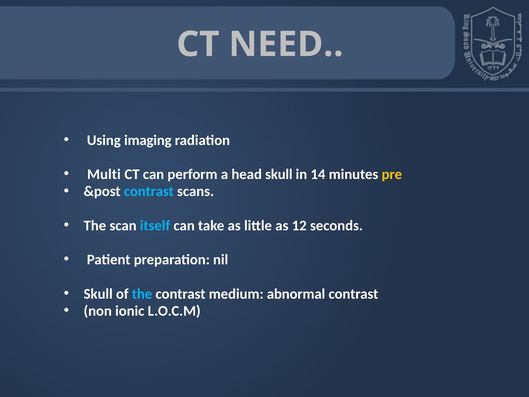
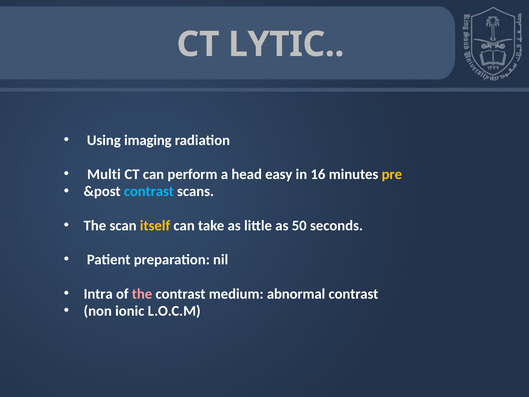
NEED: NEED -> LYTIC
head skull: skull -> easy
14: 14 -> 16
itself colour: light blue -> yellow
12: 12 -> 50
Skull at (98, 294): Skull -> Intra
the at (142, 294) colour: light blue -> pink
